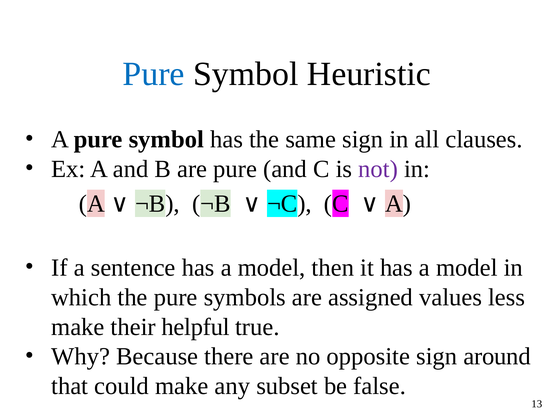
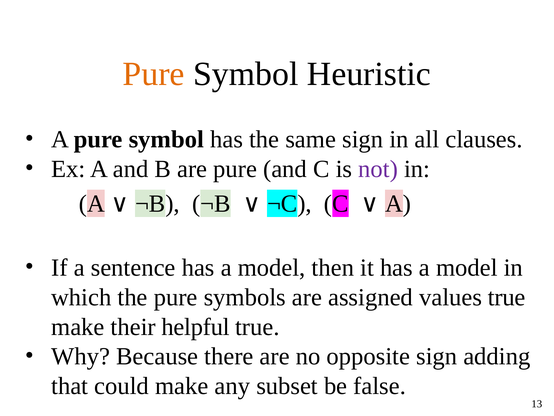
Pure at (154, 74) colour: blue -> orange
values less: less -> true
around: around -> adding
